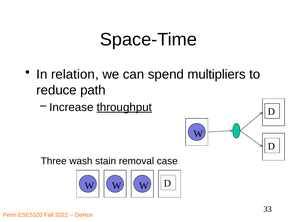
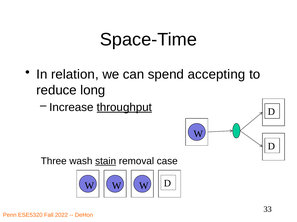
multipliers: multipliers -> accepting
path: path -> long
stain underline: none -> present
